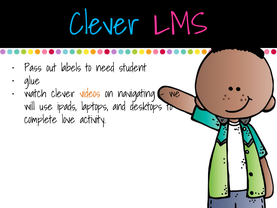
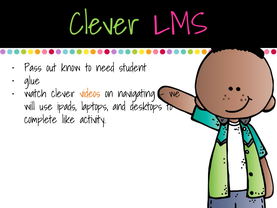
Clever at (104, 25) colour: light blue -> light green
labels: labels -> know
love: love -> like
